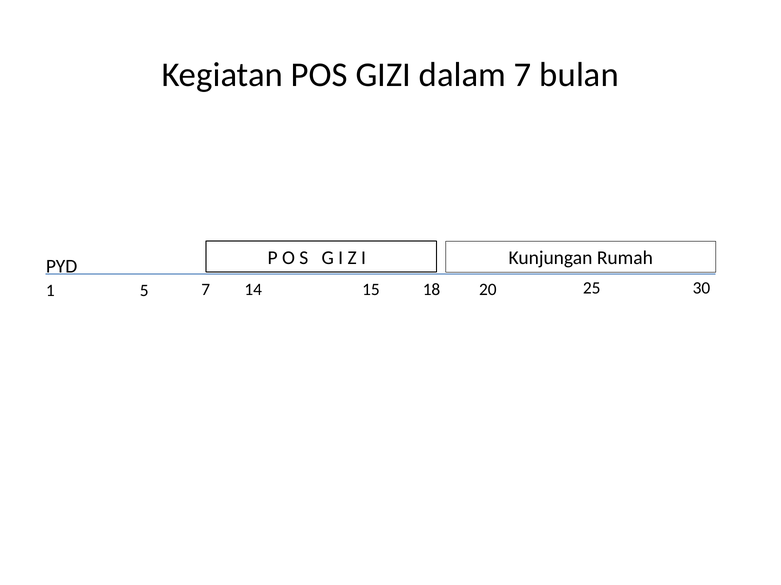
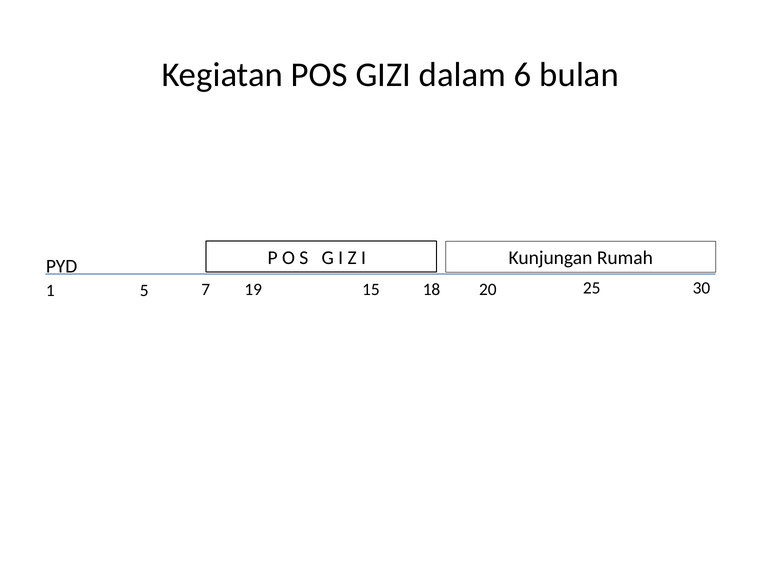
dalam 7: 7 -> 6
14: 14 -> 19
